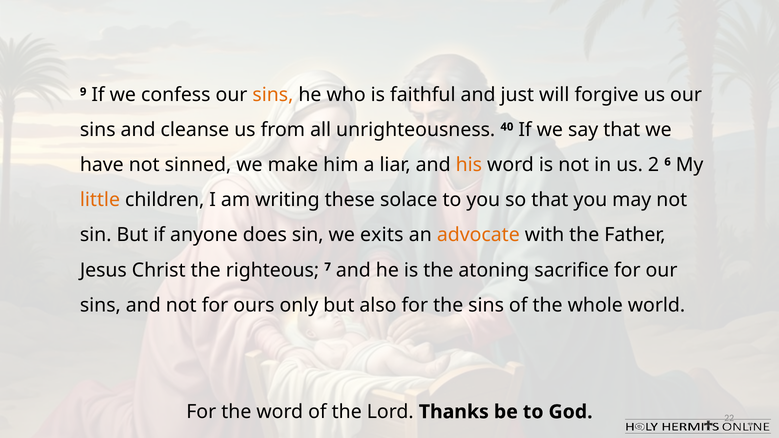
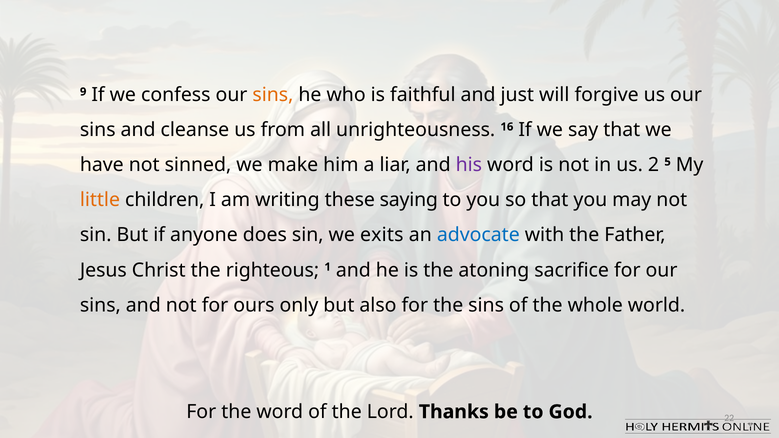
40: 40 -> 16
his colour: orange -> purple
6: 6 -> 5
solace: solace -> saying
advocate colour: orange -> blue
7: 7 -> 1
